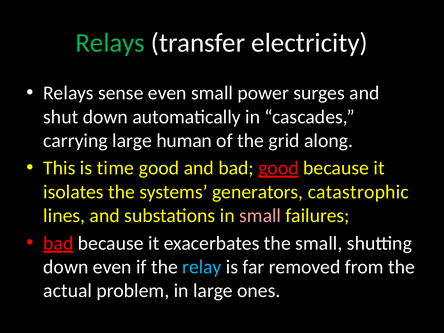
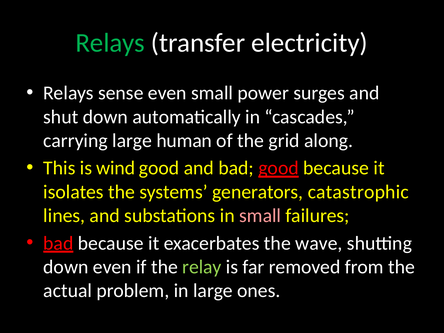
time: time -> wind
the small: small -> wave
relay colour: light blue -> light green
